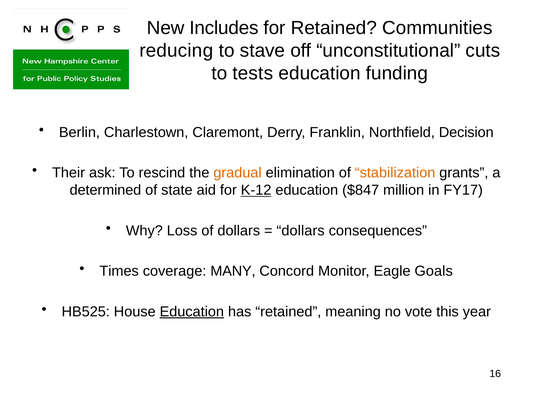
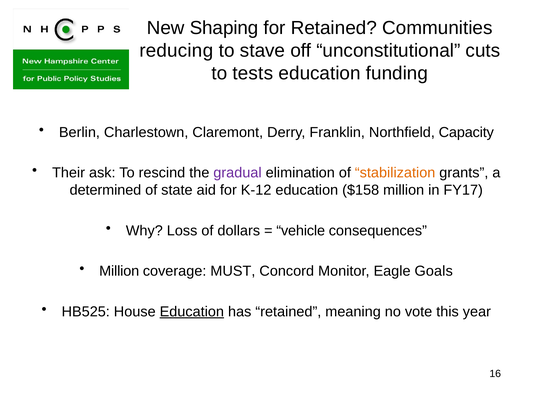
Includes: Includes -> Shaping
Decision: Decision -> Capacity
gradual colour: orange -> purple
K-12 underline: present -> none
$847: $847 -> $158
dollars at (301, 231): dollars -> vehicle
Times at (119, 271): Times -> Million
MANY: MANY -> MUST
